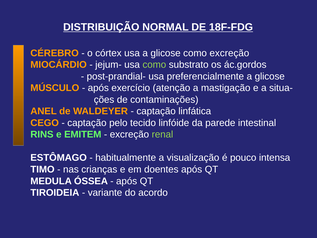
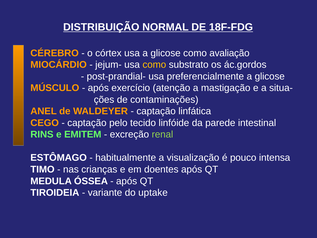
como excreção: excreção -> avaliação
como at (154, 65) colour: light green -> yellow
acordo: acordo -> uptake
